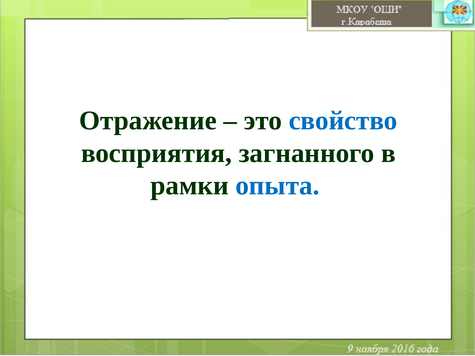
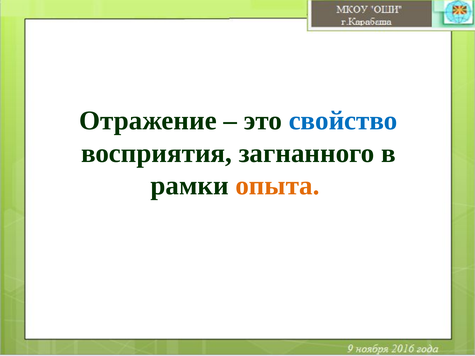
опыта colour: blue -> orange
